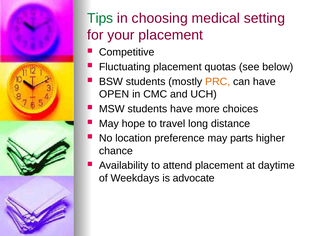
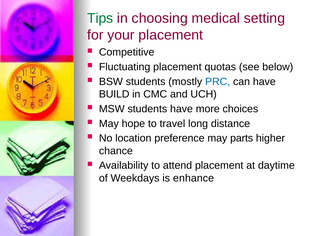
PRC colour: orange -> blue
OPEN: OPEN -> BUILD
advocate: advocate -> enhance
